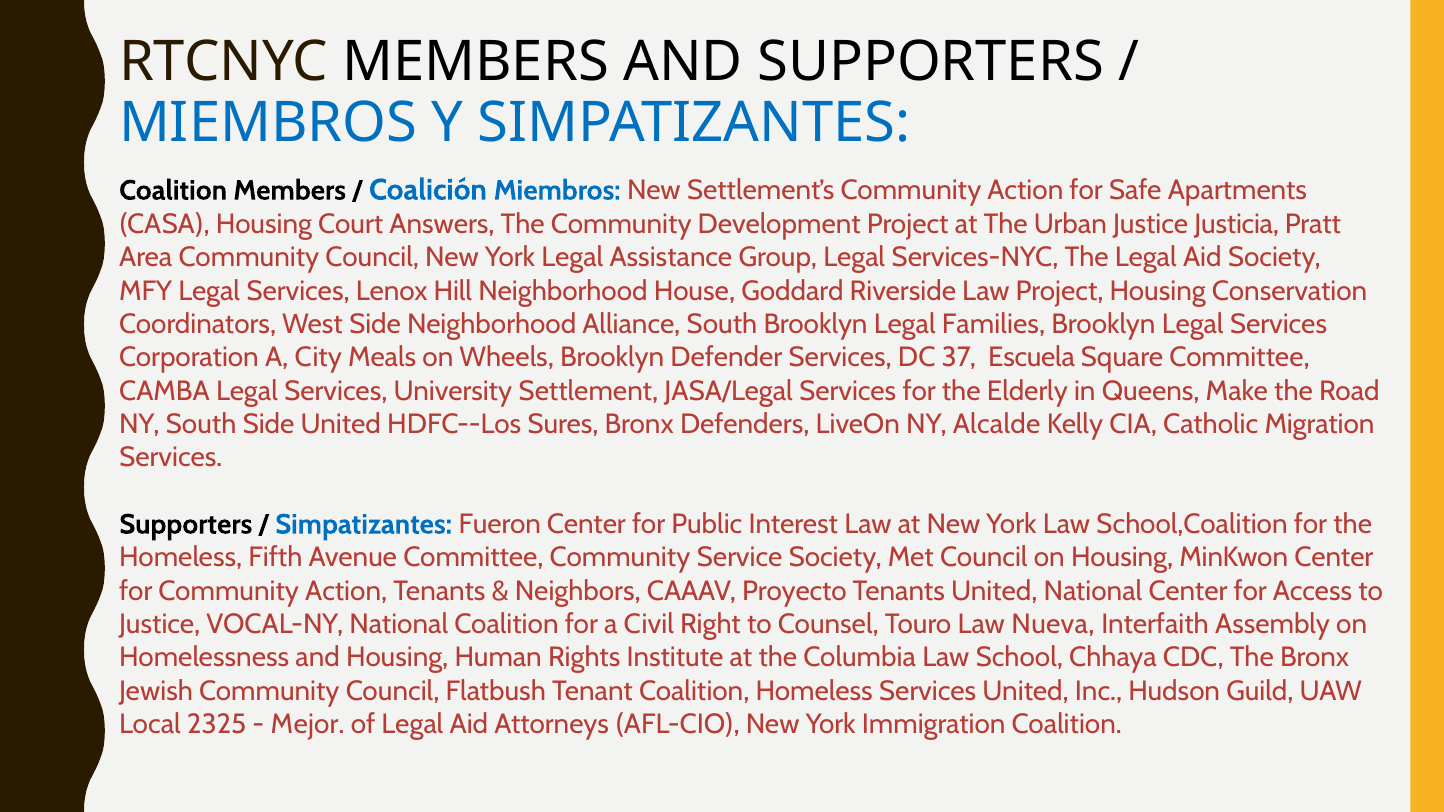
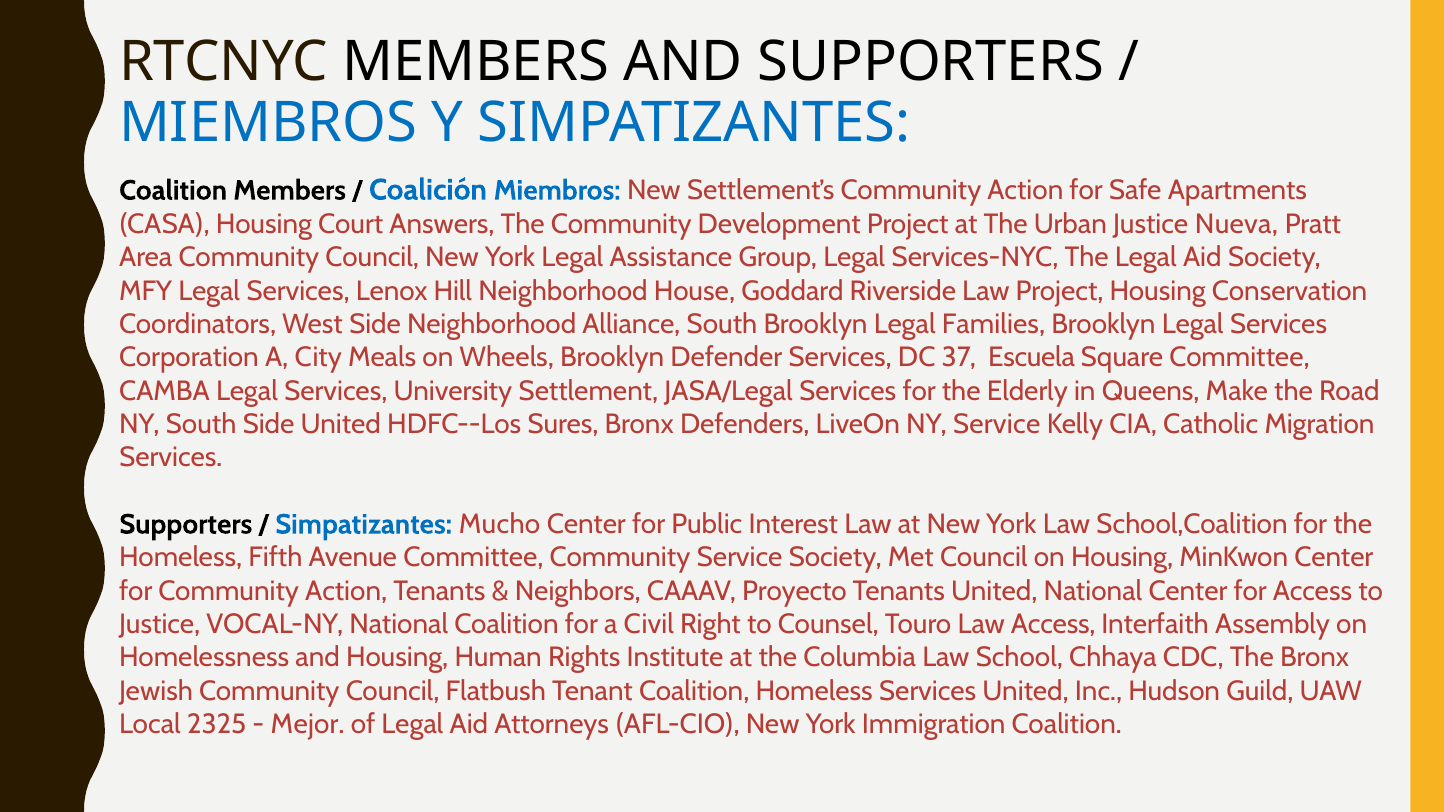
Justicia: Justicia -> Nueva
NY Alcalde: Alcalde -> Service
Fueron: Fueron -> Mucho
Law Nueva: Nueva -> Access
